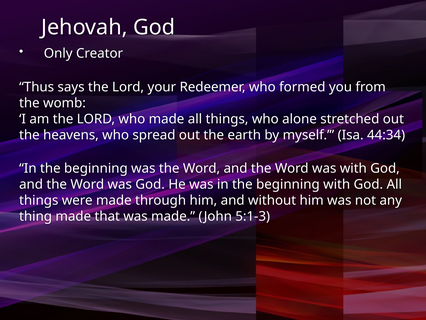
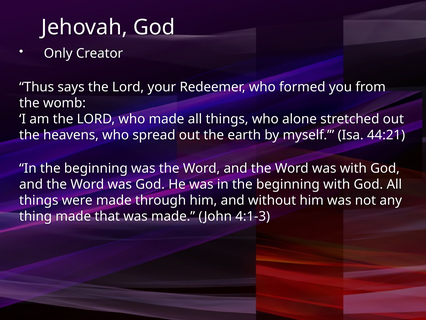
44:34: 44:34 -> 44:21
5:1-3: 5:1-3 -> 4:1-3
